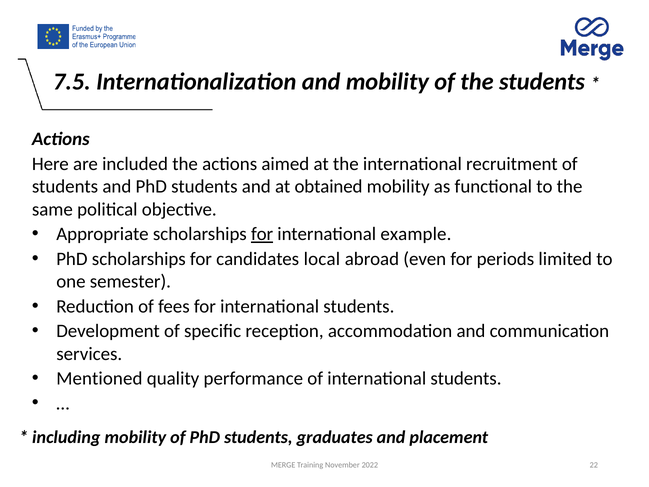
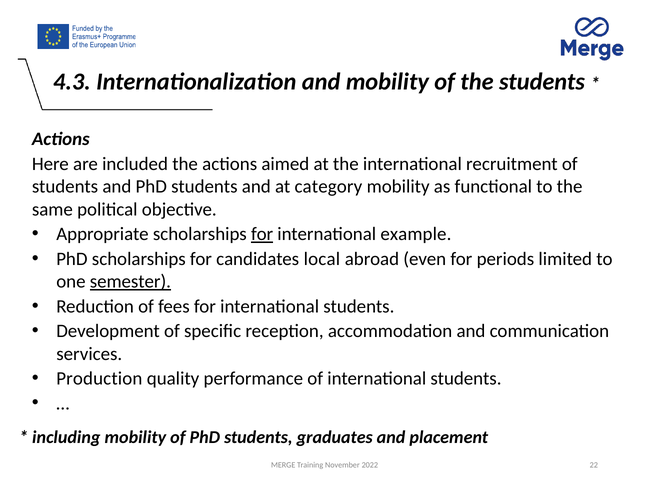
7.5: 7.5 -> 4.3
obtained: obtained -> category
semester underline: none -> present
Mentioned: Mentioned -> Production
